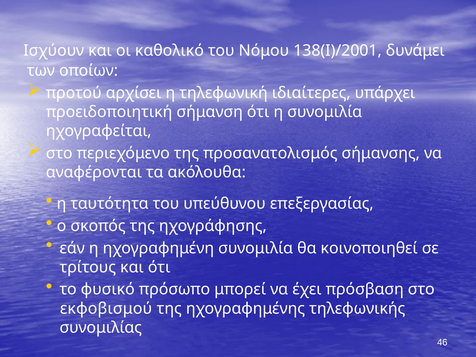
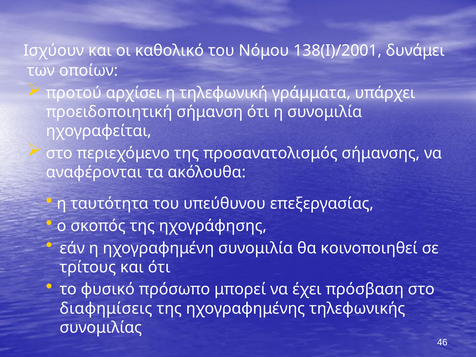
ιδιαίτερες: ιδιαίτερες -> γράμματα
εκφοβισμού: εκφοβισμού -> διαφημίσεις
